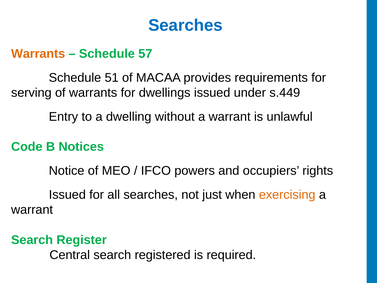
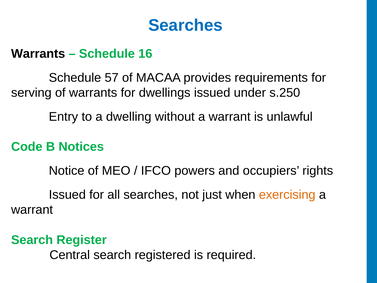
Warrants at (38, 54) colour: orange -> black
57: 57 -> 16
51: 51 -> 57
s.449: s.449 -> s.250
